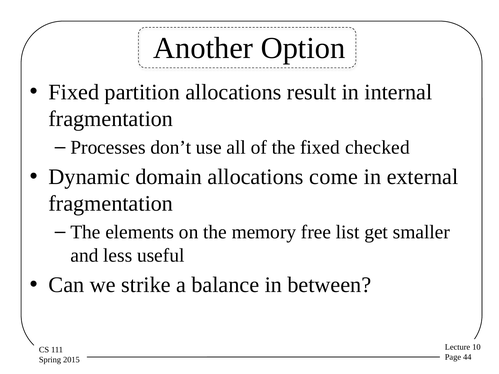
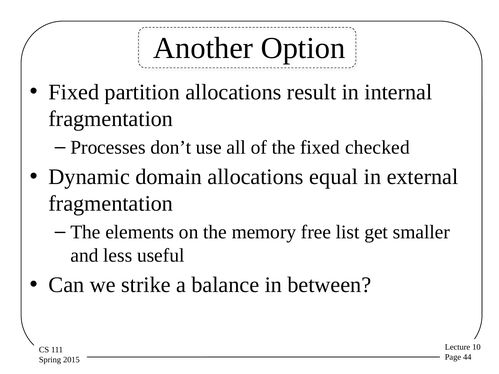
come: come -> equal
